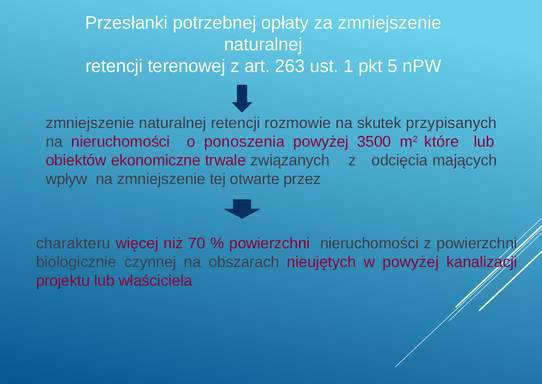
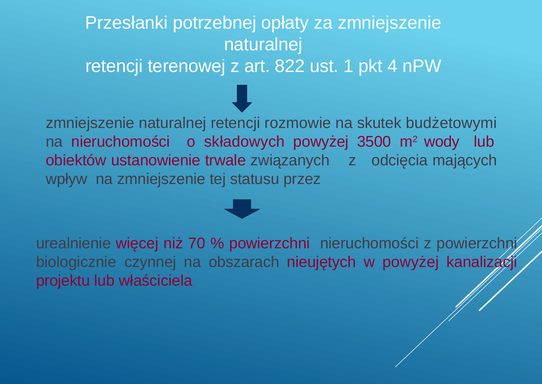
263: 263 -> 822
5: 5 -> 4
przypisanych: przypisanych -> budżetowymi
ponoszenia: ponoszenia -> składowych
które: które -> wody
ekonomiczne: ekonomiczne -> ustanowienie
otwarte: otwarte -> statusu
charakteru: charakteru -> urealnienie
